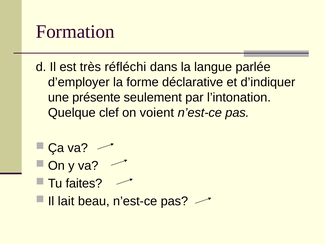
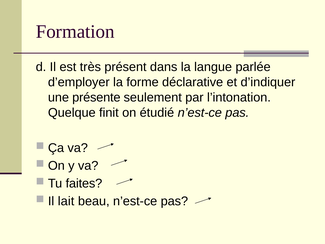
réfléchi: réfléchi -> présent
clef: clef -> finit
voient: voient -> étudié
